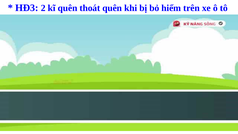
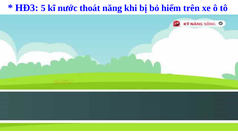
2: 2 -> 5
kĩ quên: quên -> nước
thoát quên: quên -> năng
